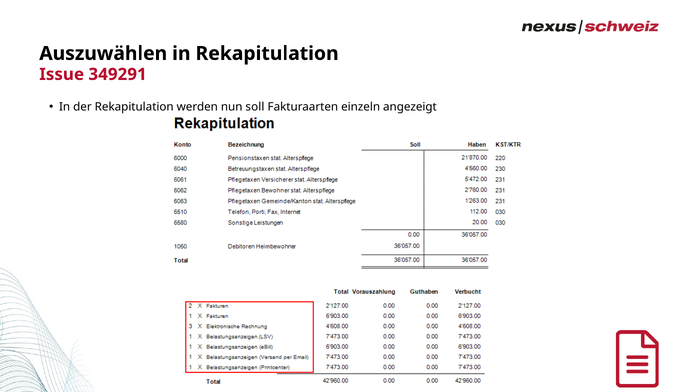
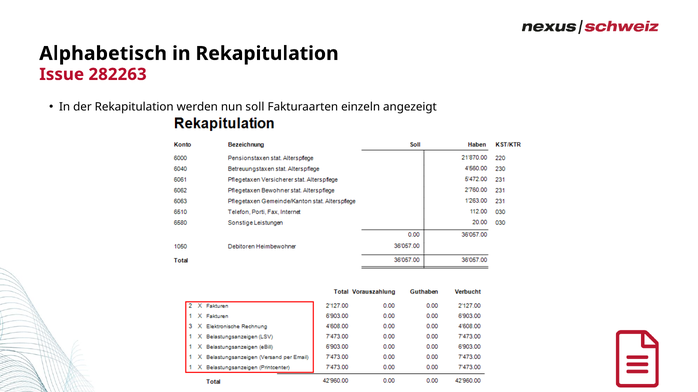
Auszuwählen: Auszuwählen -> Alphabetisch
349291: 349291 -> 282263
